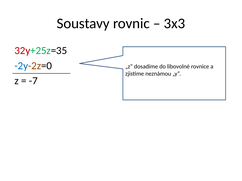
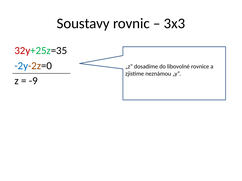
-7: -7 -> -9
